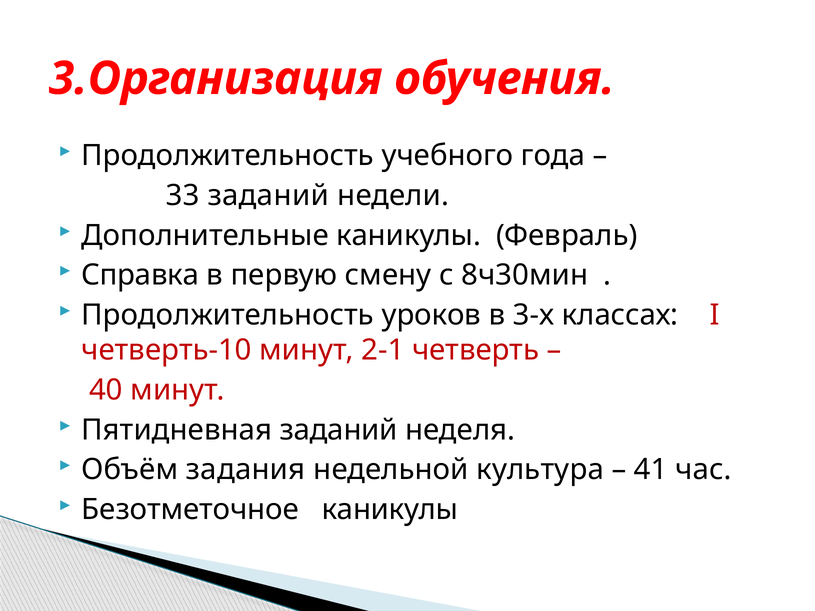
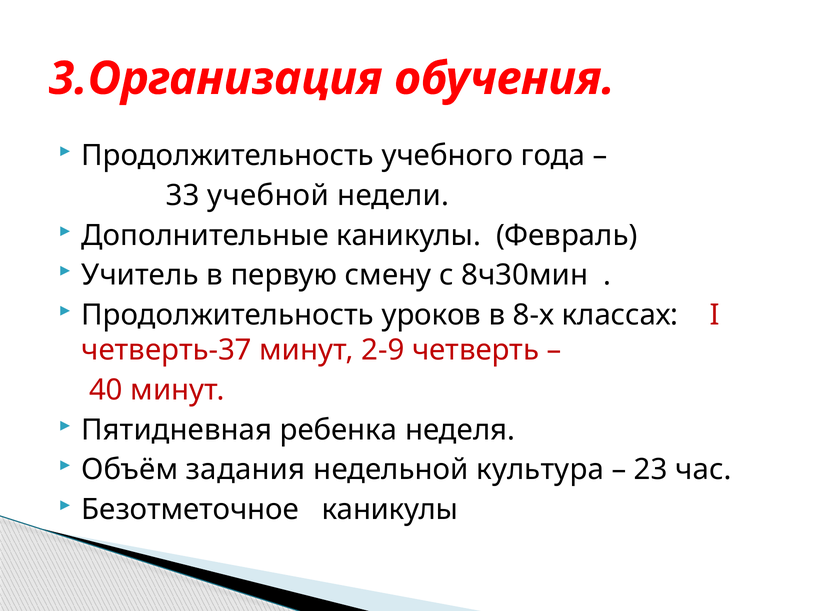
33 заданий: заданий -> учебной
Справка: Справка -> Учитель
3-х: 3-х -> 8-х
четверть-10: четверть-10 -> четверть-37
2-1: 2-1 -> 2-9
Пятидневная заданий: заданий -> ребенка
41: 41 -> 23
